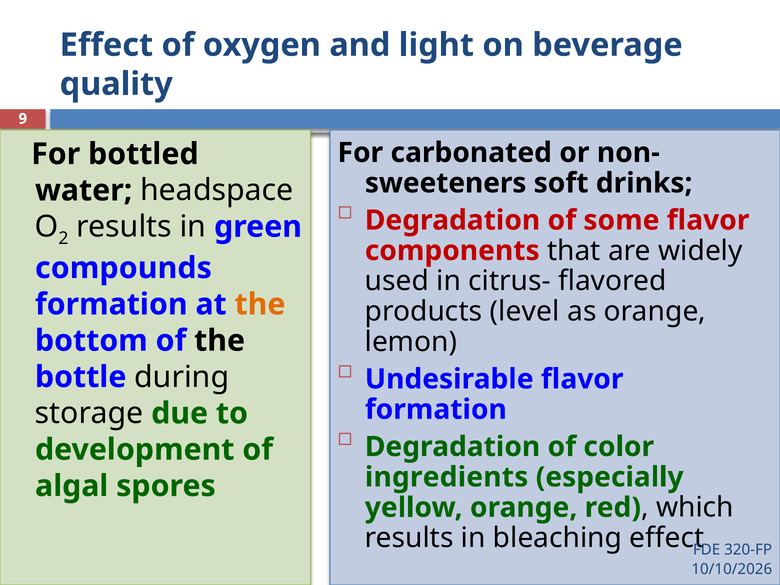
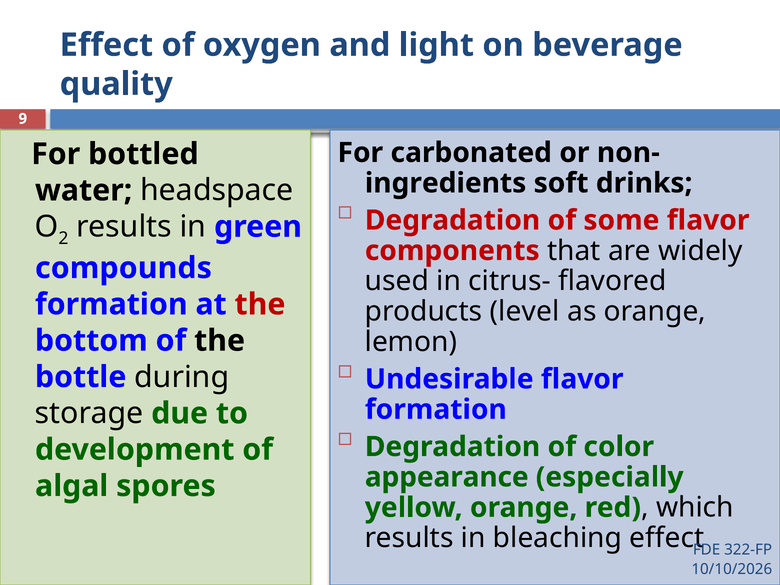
sweeteners: sweeteners -> ingredients
the at (260, 304) colour: orange -> red
ingredients: ingredients -> appearance
320-FP: 320-FP -> 322-FP
